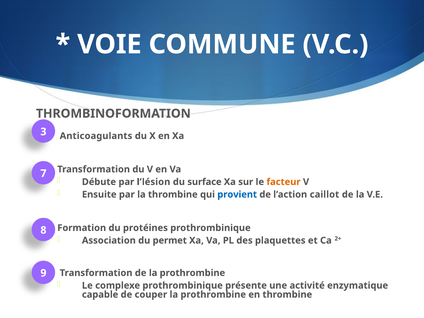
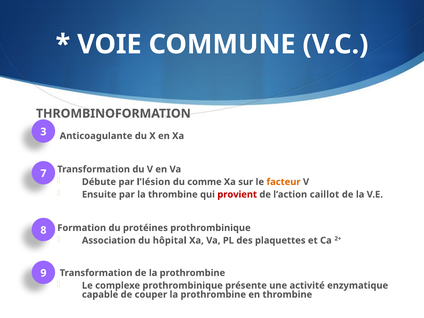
Anticoagulants: Anticoagulants -> Anticoagulante
surface: surface -> comme
provient colour: blue -> red
permet: permet -> hôpital
